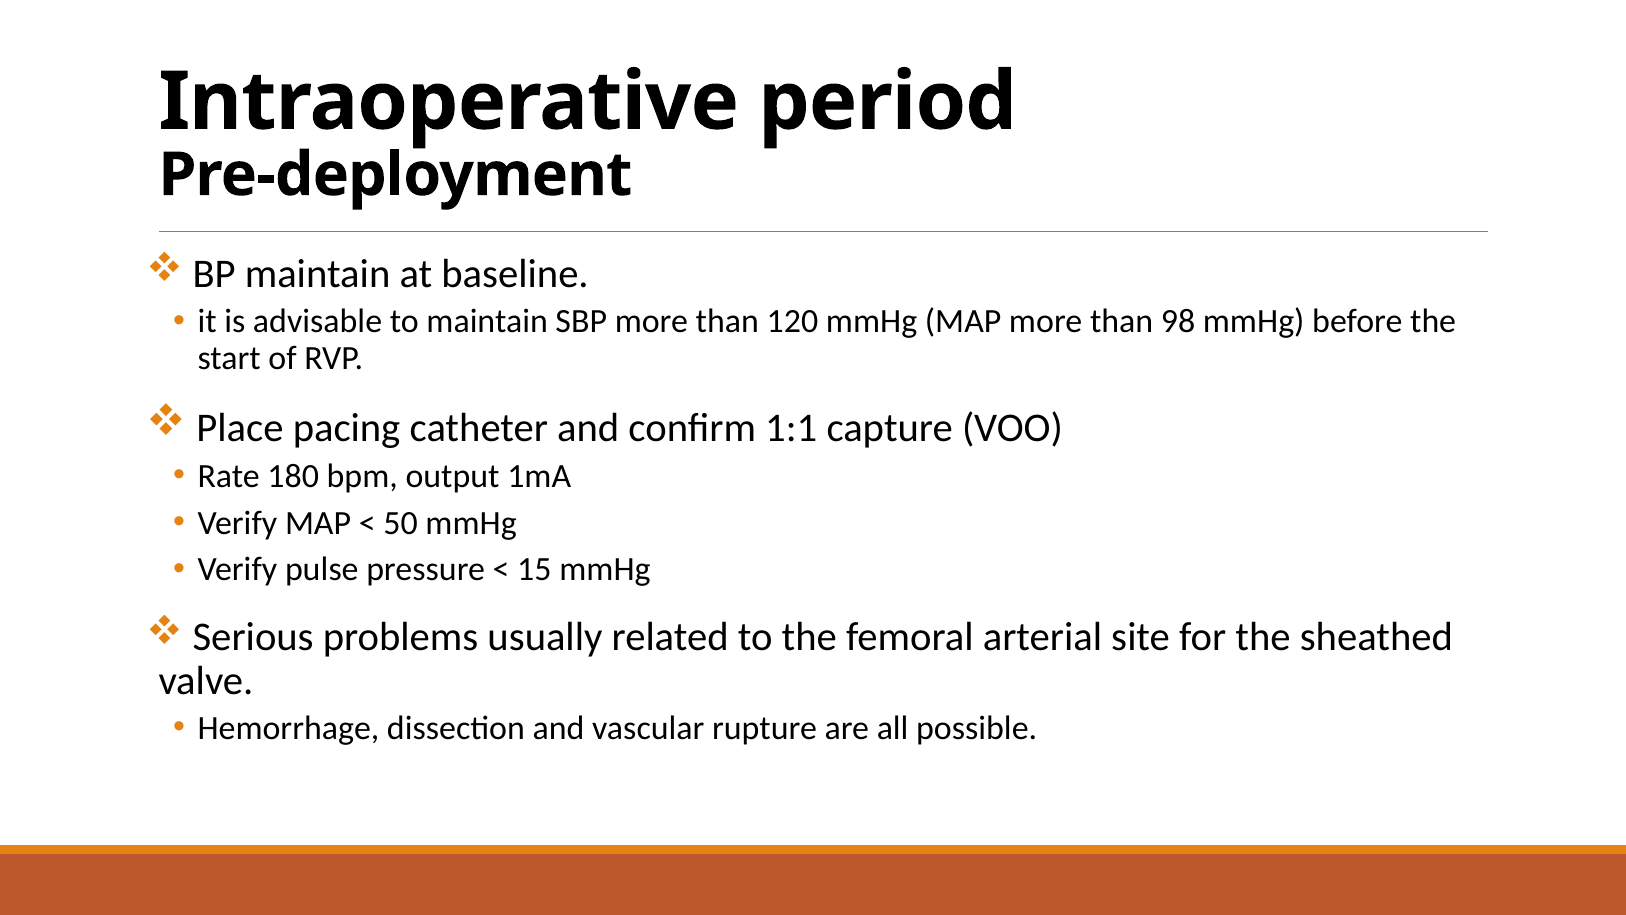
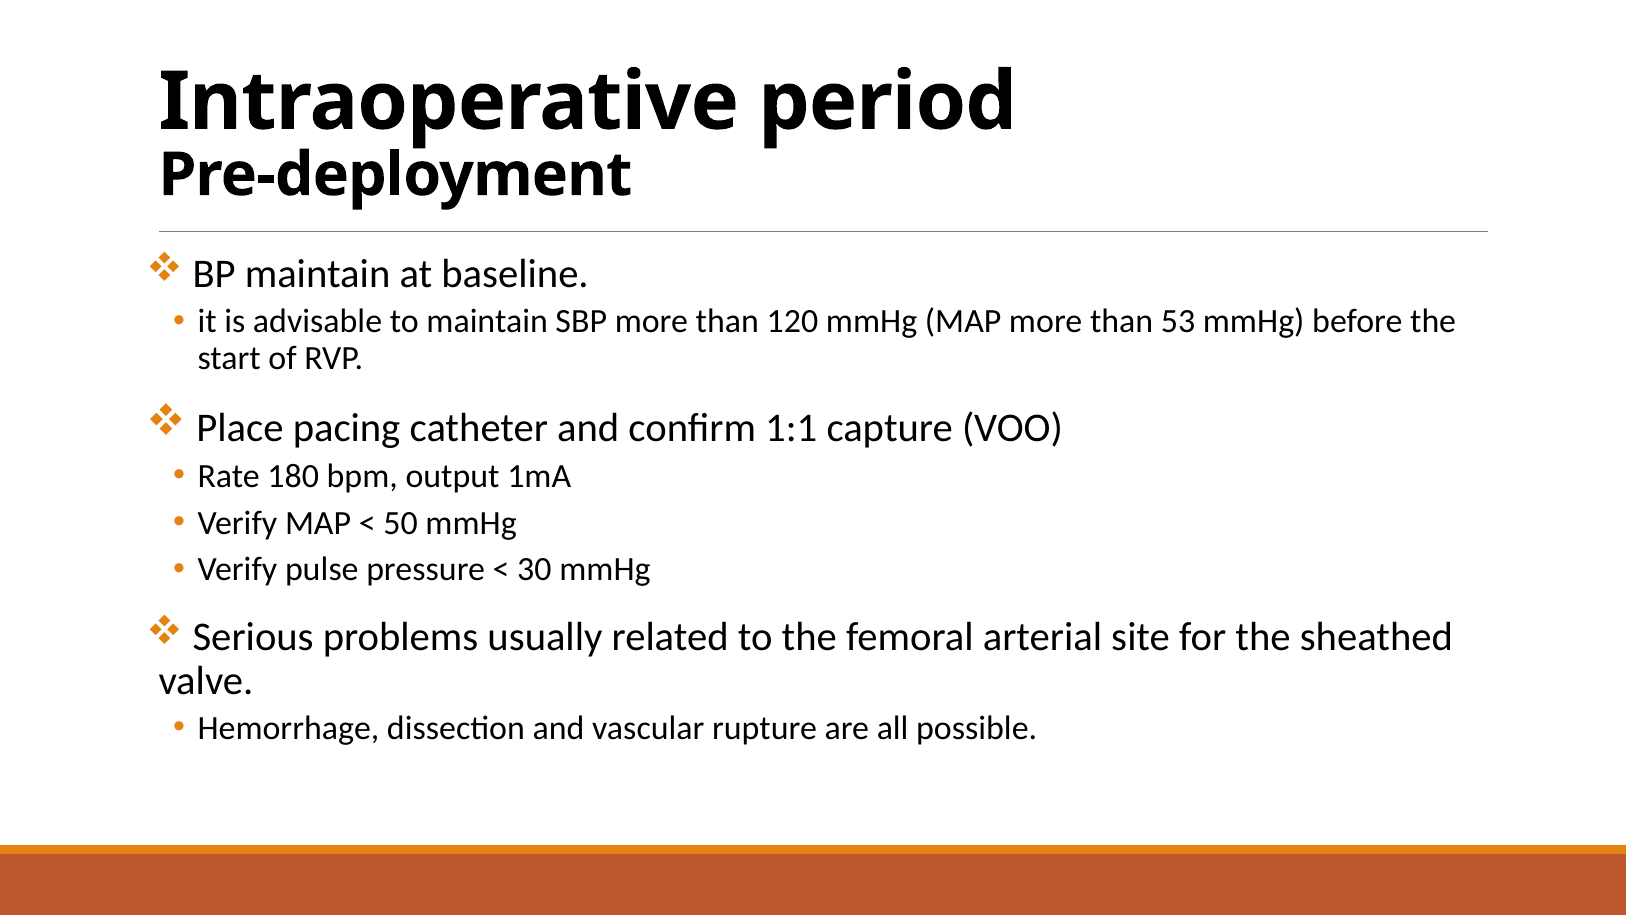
98: 98 -> 53
15: 15 -> 30
